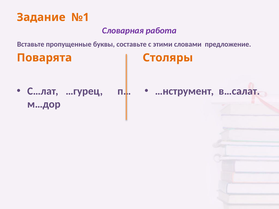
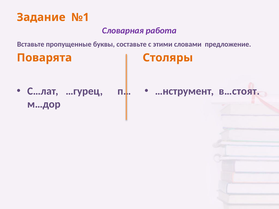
в…салат: в…салат -> в…стоят
